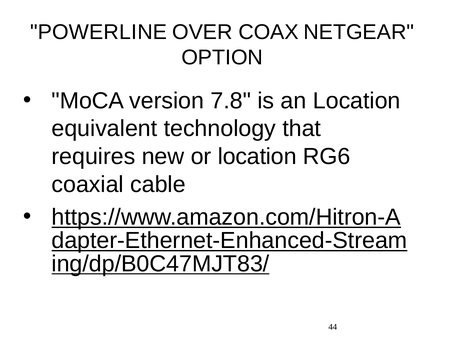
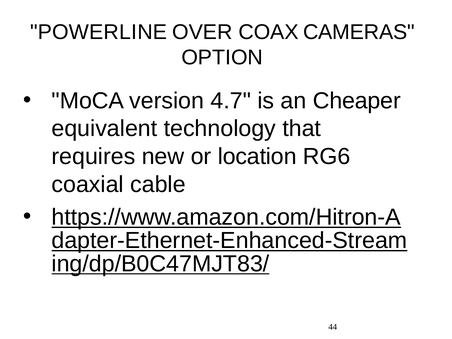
NETGEAR: NETGEAR -> CAMERAS
7.8: 7.8 -> 4.7
an Location: Location -> Cheaper
